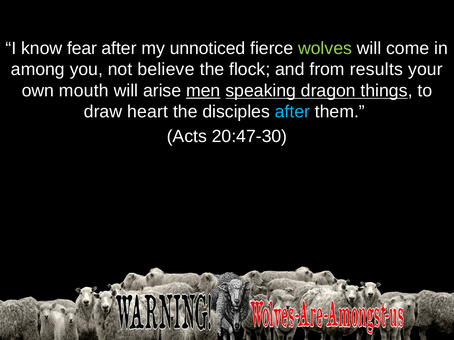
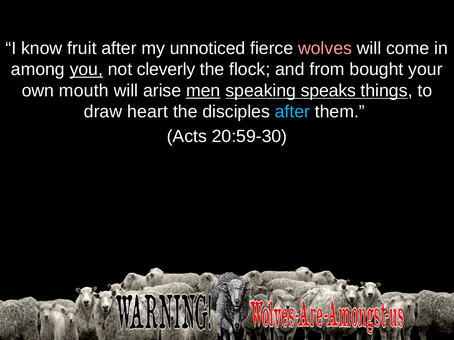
fear: fear -> fruit
wolves colour: light green -> pink
you underline: none -> present
believe: believe -> cleverly
results: results -> bought
dragon: dragon -> speaks
20:47-30: 20:47-30 -> 20:59-30
